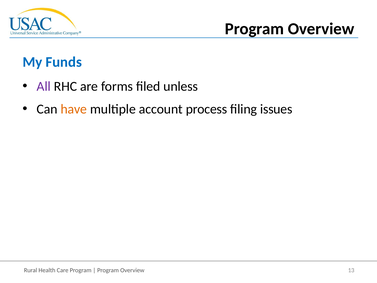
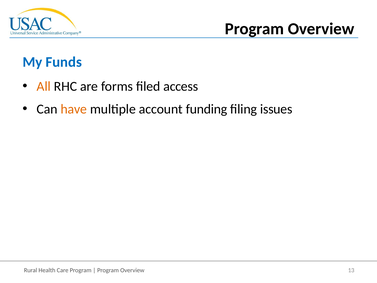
All colour: purple -> orange
unless: unless -> access
process: process -> funding
